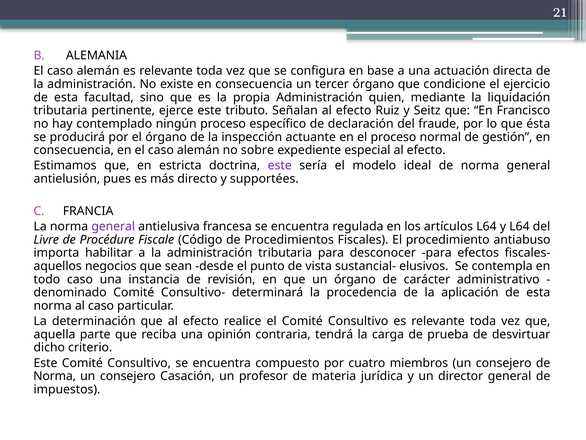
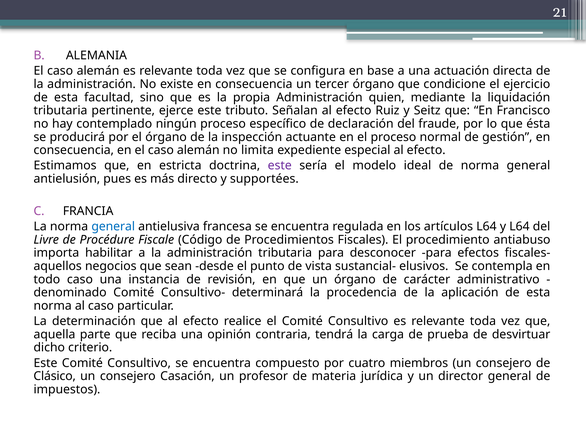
sobre: sobre -> limita
general at (113, 226) colour: purple -> blue
Norma at (55, 376): Norma -> Clásico
